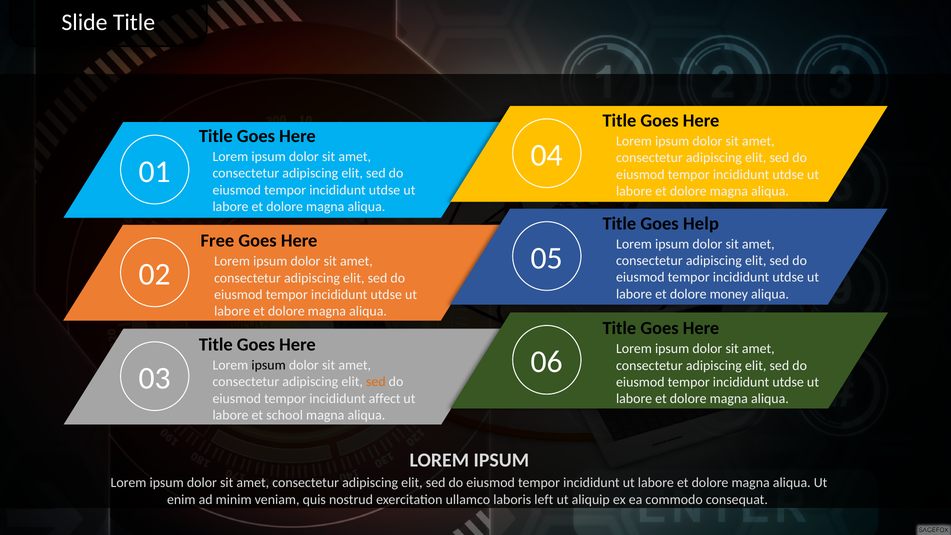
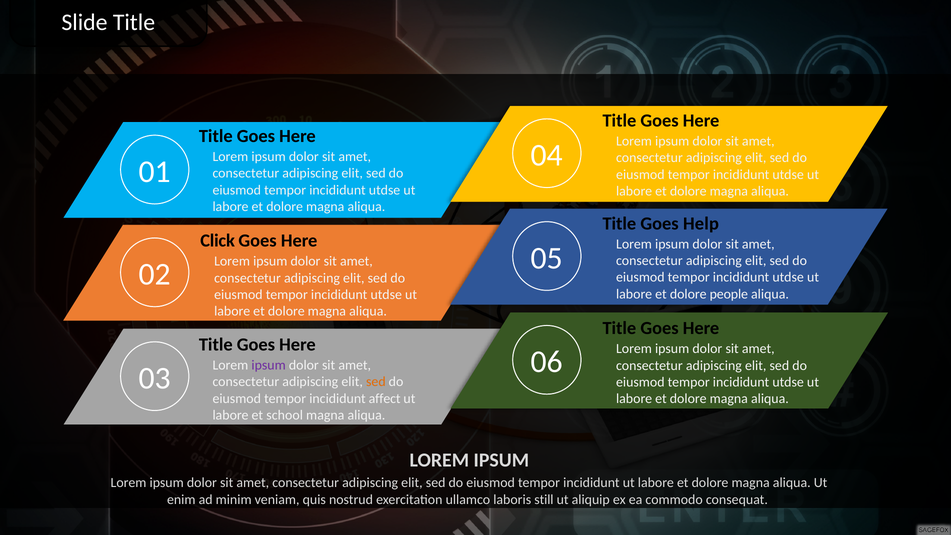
Free: Free -> Click
money: money -> people
ipsum at (269, 365) colour: black -> purple
left: left -> still
